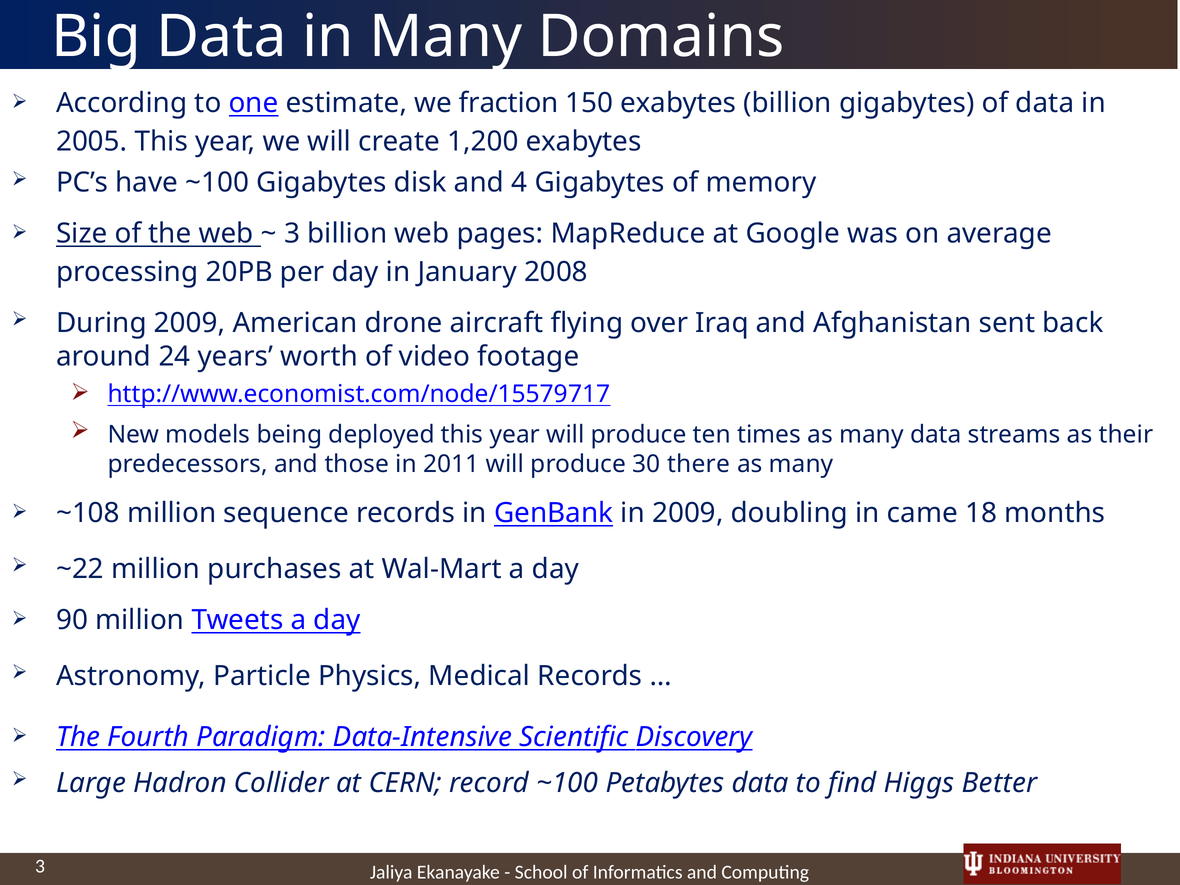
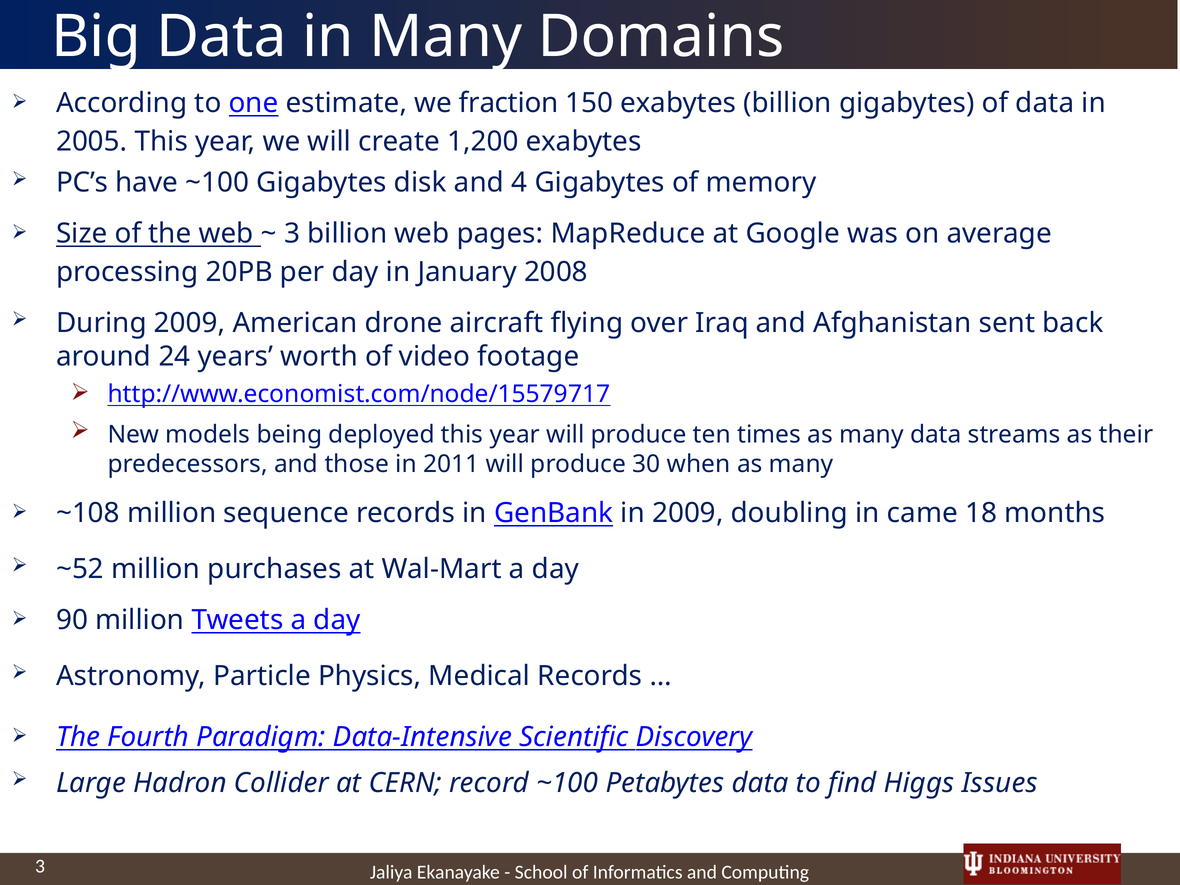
there: there -> when
~22: ~22 -> ~52
Better: Better -> Issues
